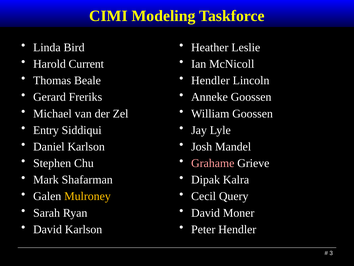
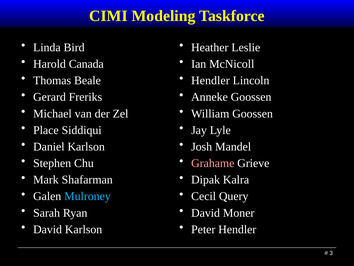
Current: Current -> Canada
Entry: Entry -> Place
Mulroney colour: yellow -> light blue
